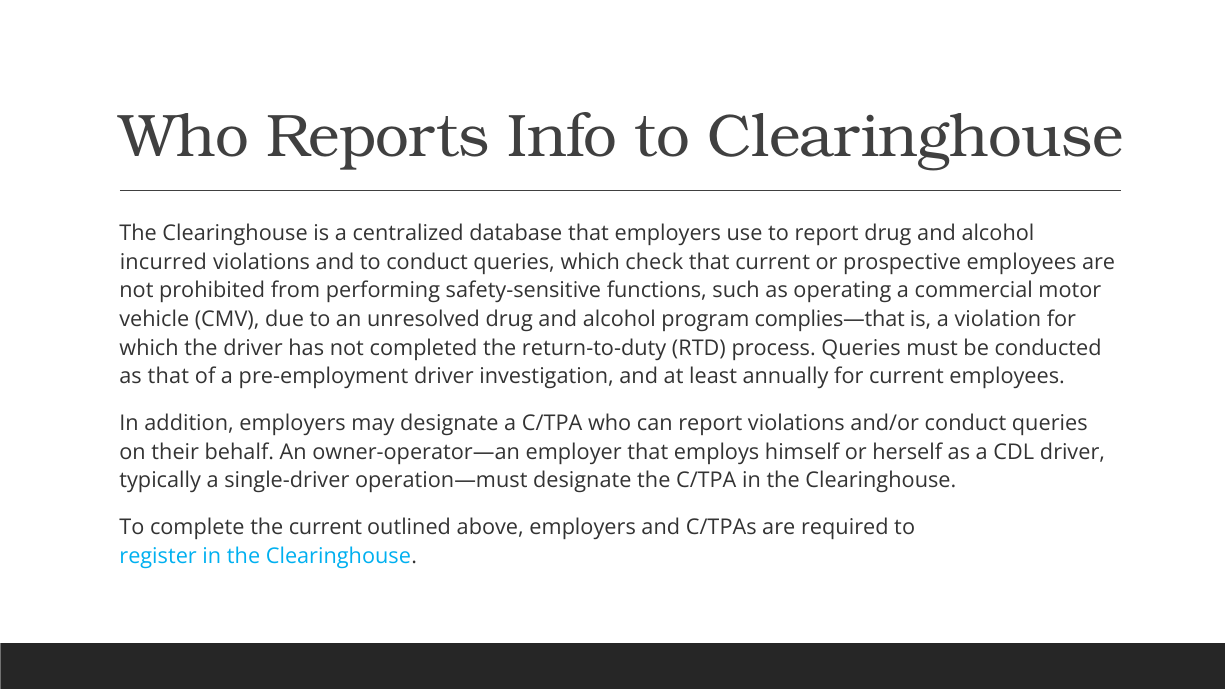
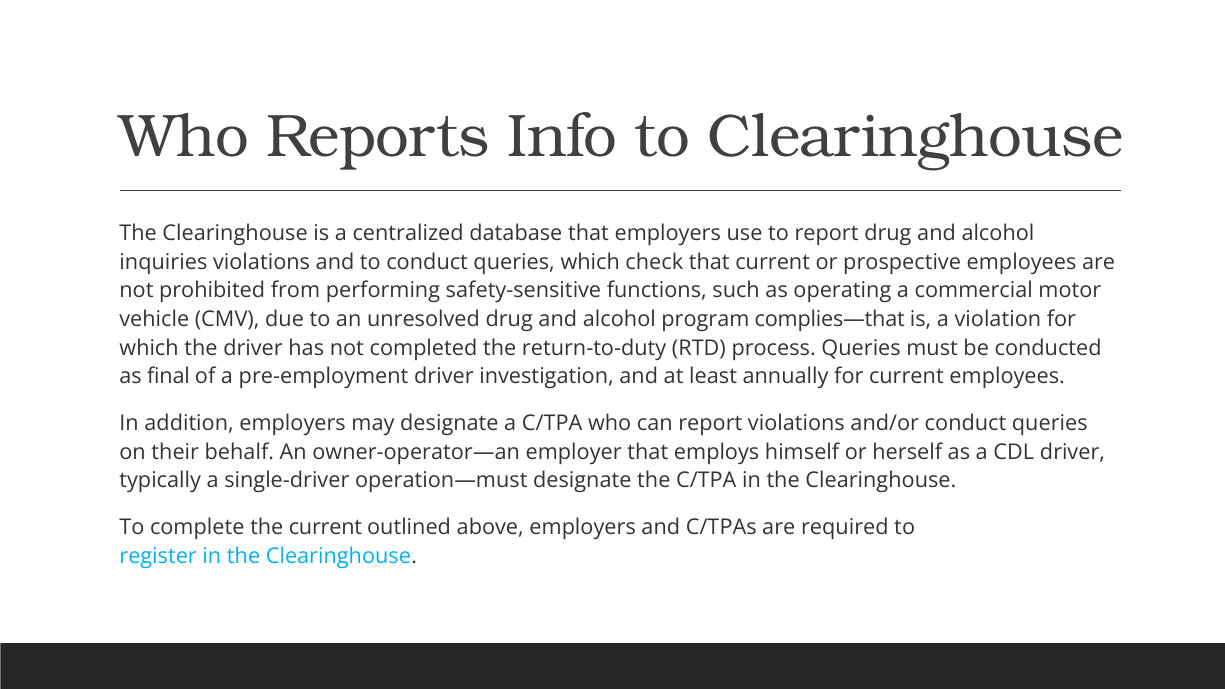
incurred: incurred -> inquiries
as that: that -> final
